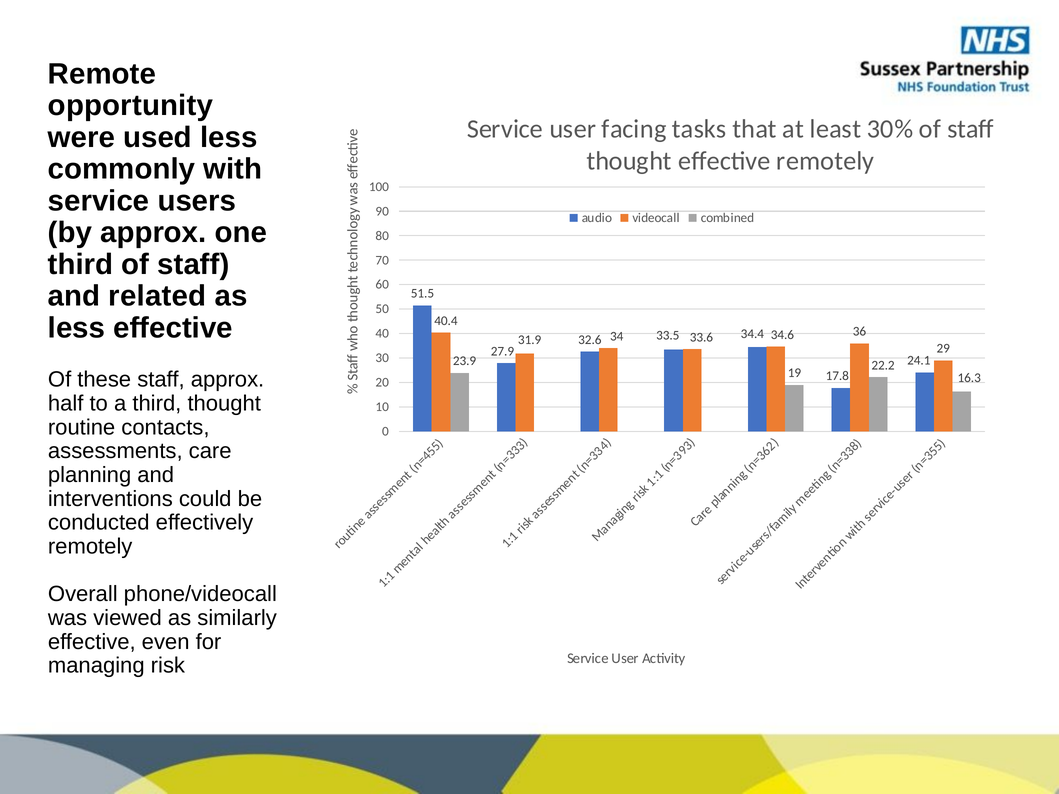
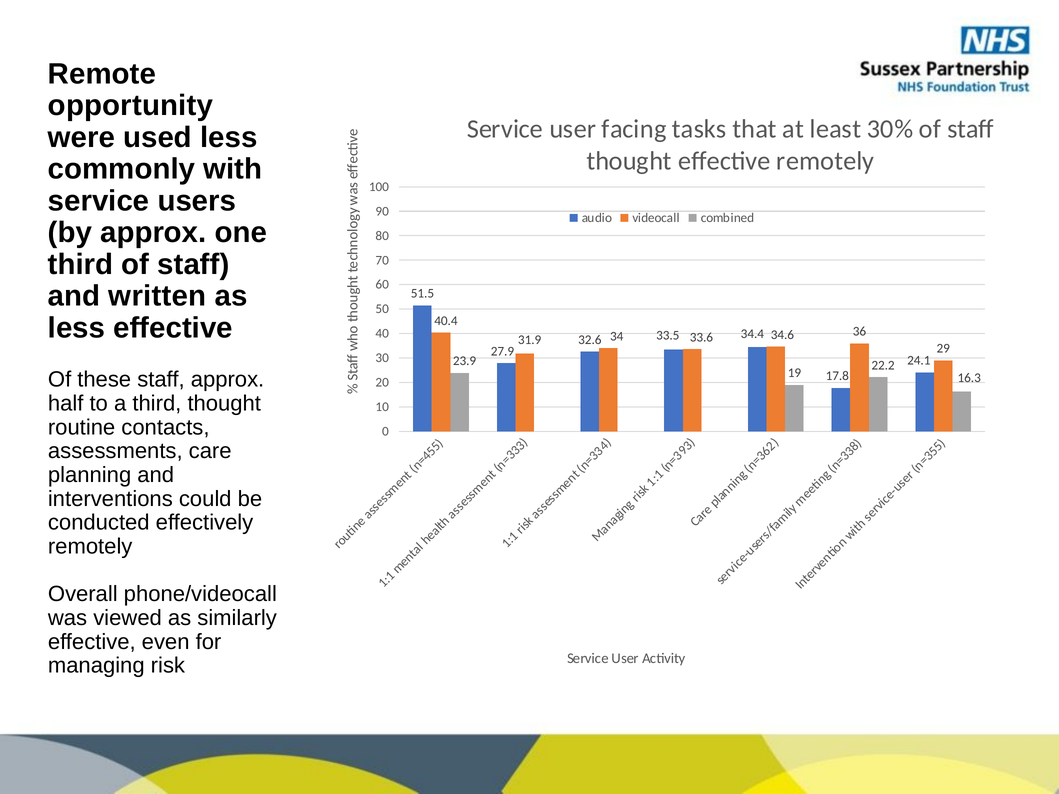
related: related -> written
